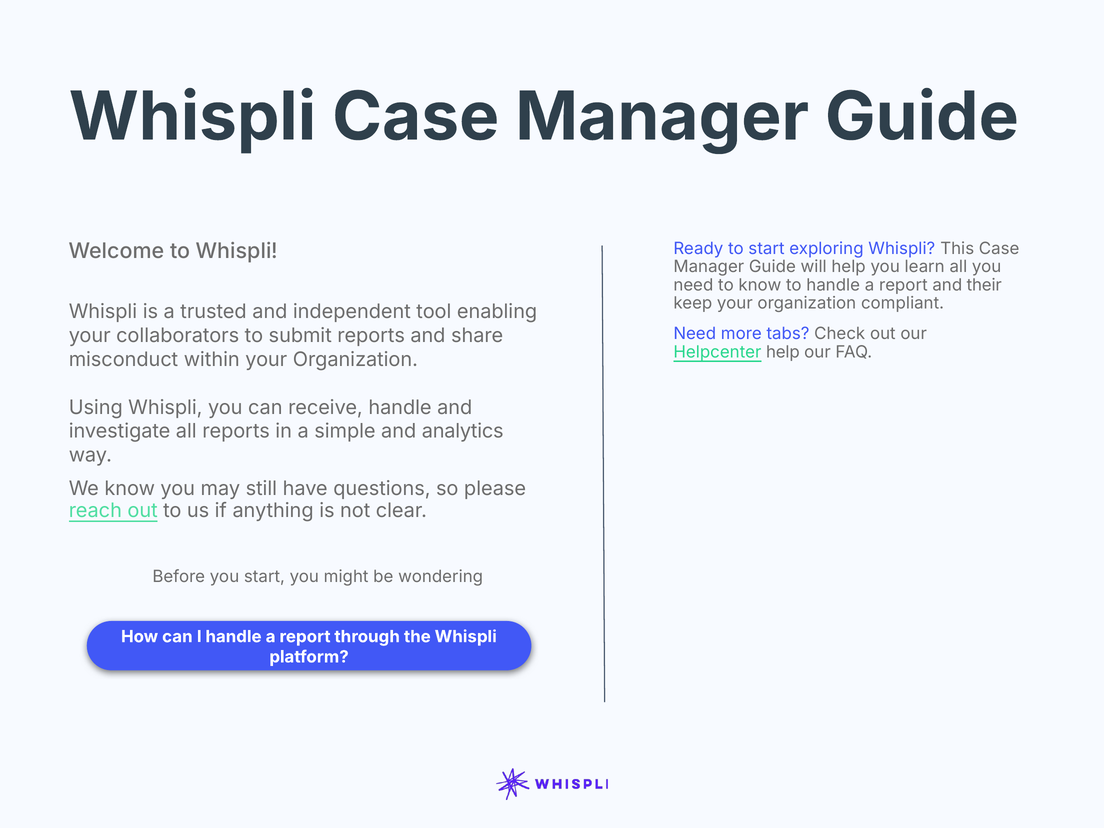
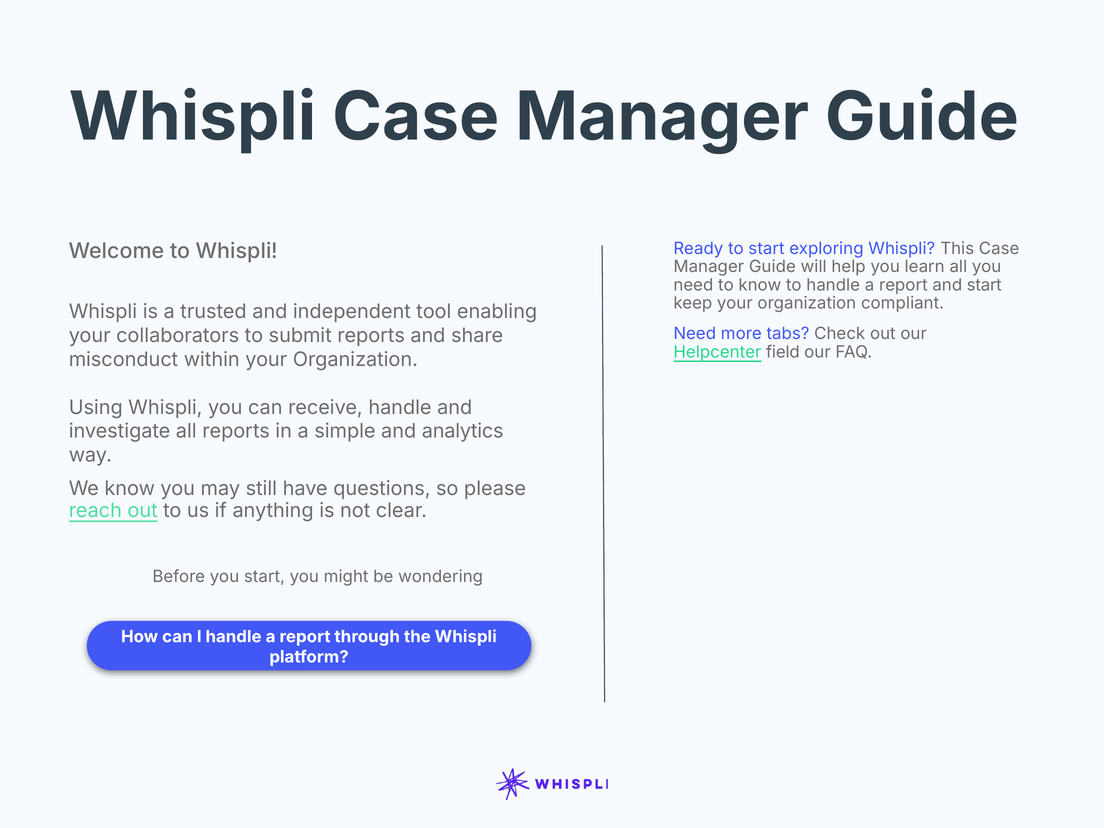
and their: their -> start
help at (783, 352): help -> field
